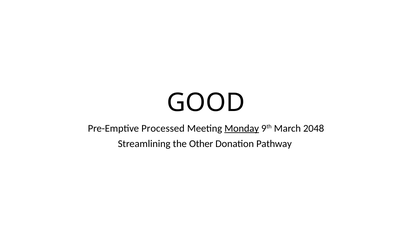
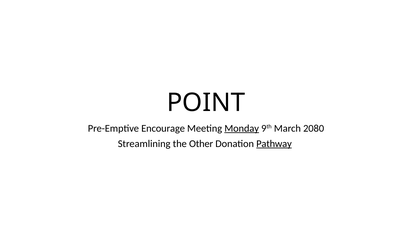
GOOD: GOOD -> POINT
Processed: Processed -> Encourage
2048: 2048 -> 2080
Pathway underline: none -> present
